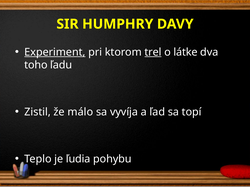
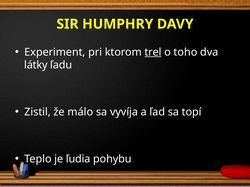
Experiment underline: present -> none
látke: látke -> toho
toho: toho -> látky
